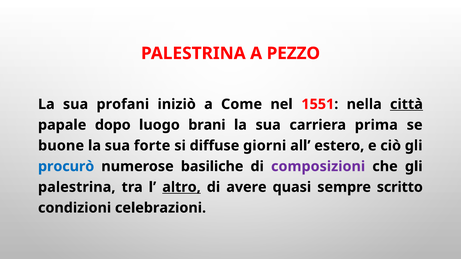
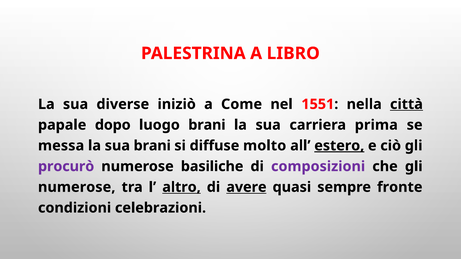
PEZZO: PEZZO -> LIBRO
profani: profani -> diverse
buone: buone -> messa
sua forte: forte -> brani
giorni: giorni -> molto
estero underline: none -> present
procurò colour: blue -> purple
palestrina at (77, 187): palestrina -> numerose
avere underline: none -> present
scritto: scritto -> fronte
